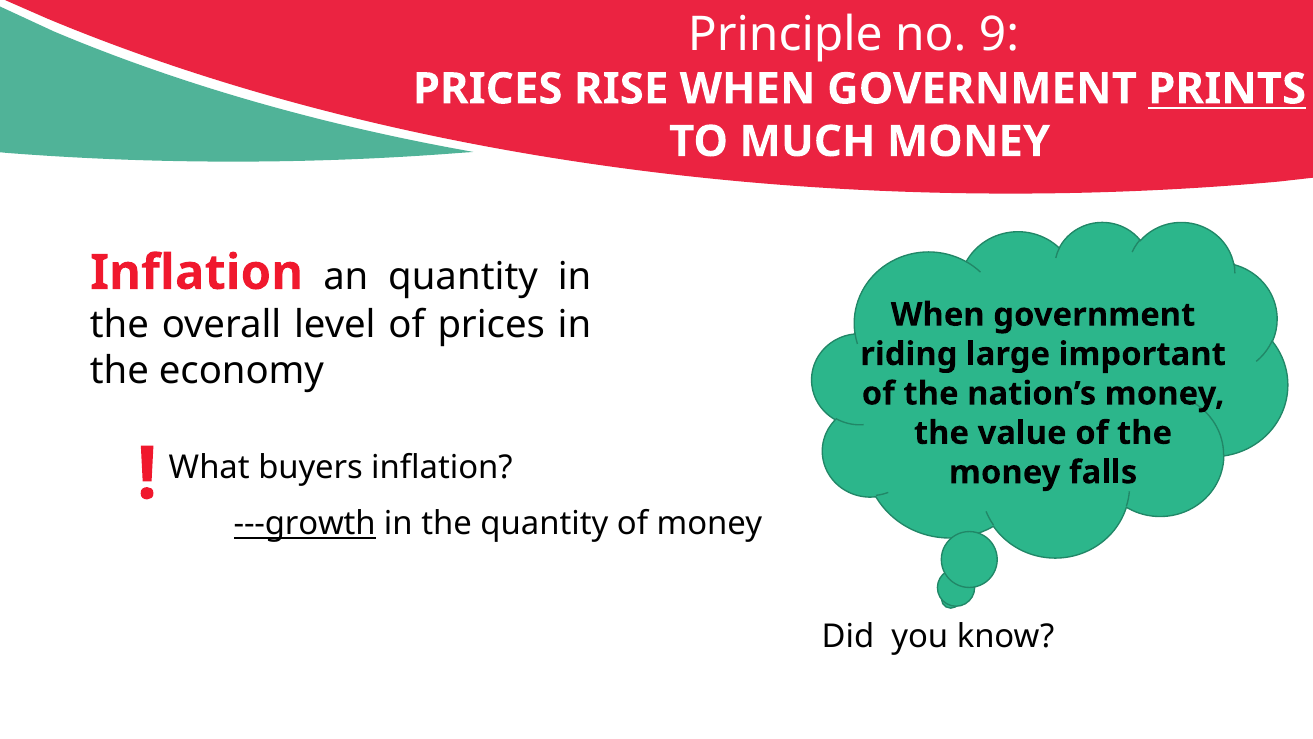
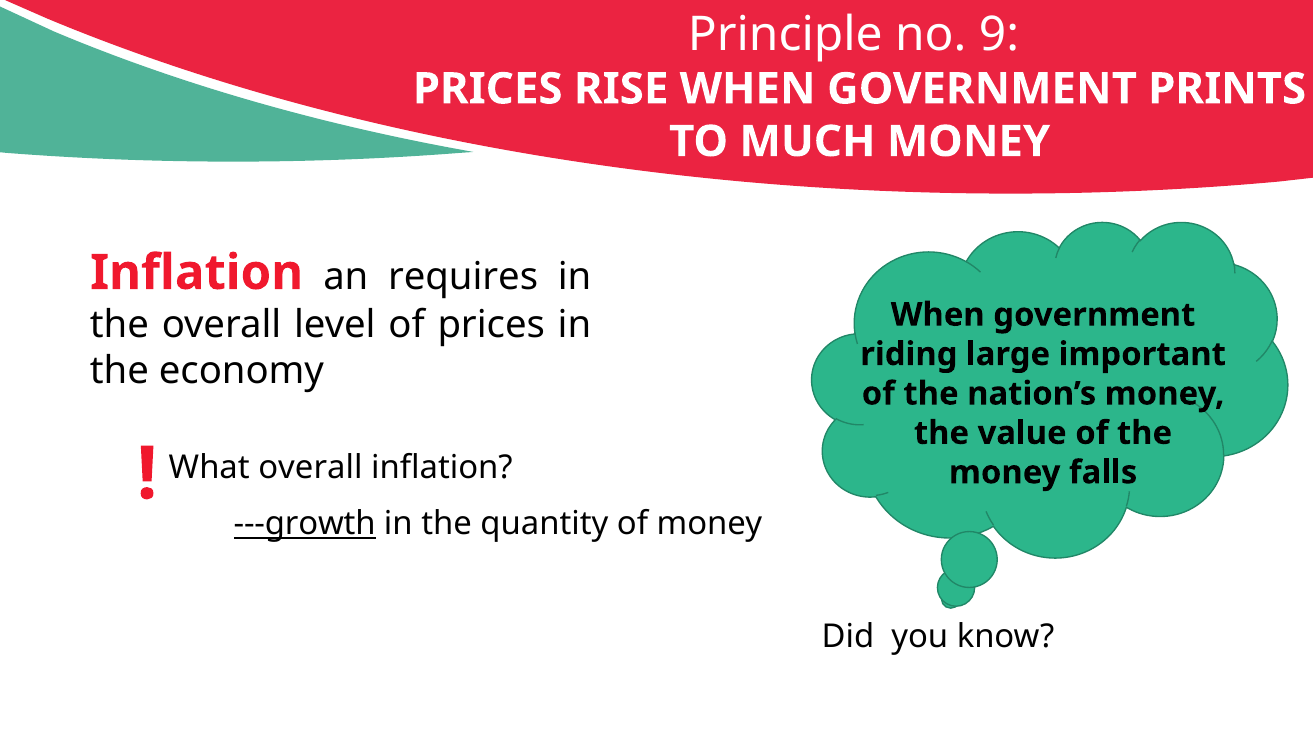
PRINTS underline: present -> none
an quantity: quantity -> requires
What buyers: buyers -> overall
